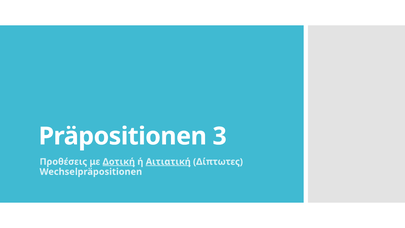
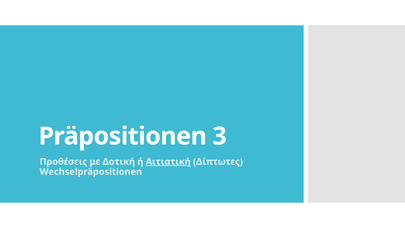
Δοτική underline: present -> none
